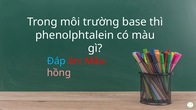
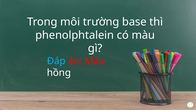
hồng colour: pink -> white
